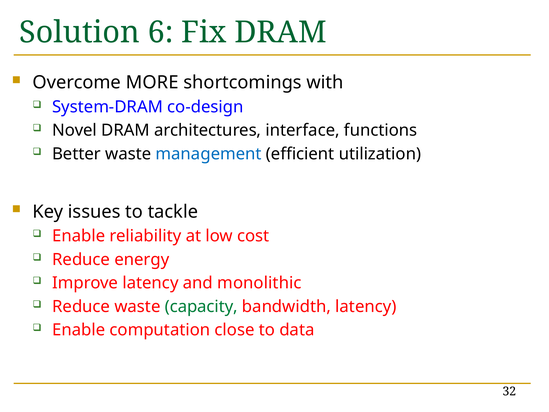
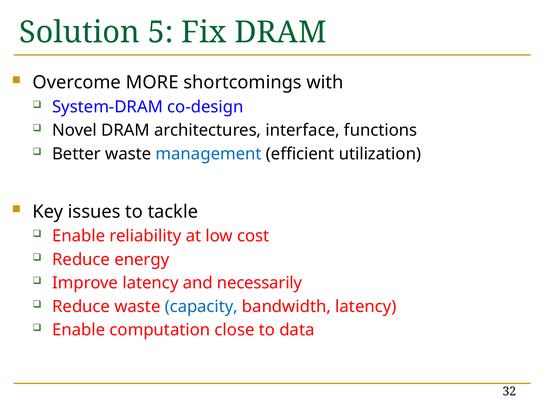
6: 6 -> 5
monolithic: monolithic -> necessarily
capacity colour: green -> blue
